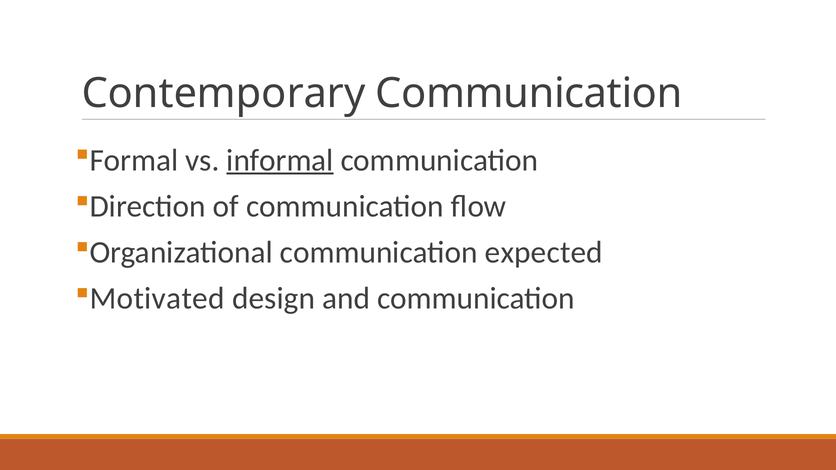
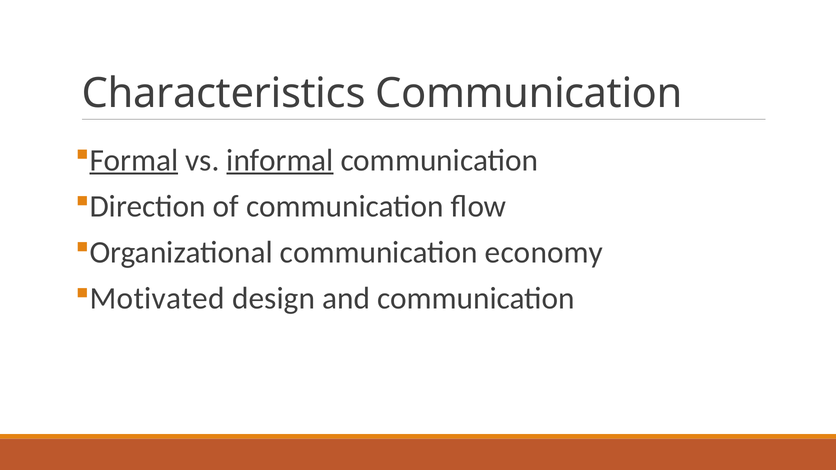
Contemporary: Contemporary -> Characteristics
Formal underline: none -> present
expected: expected -> economy
